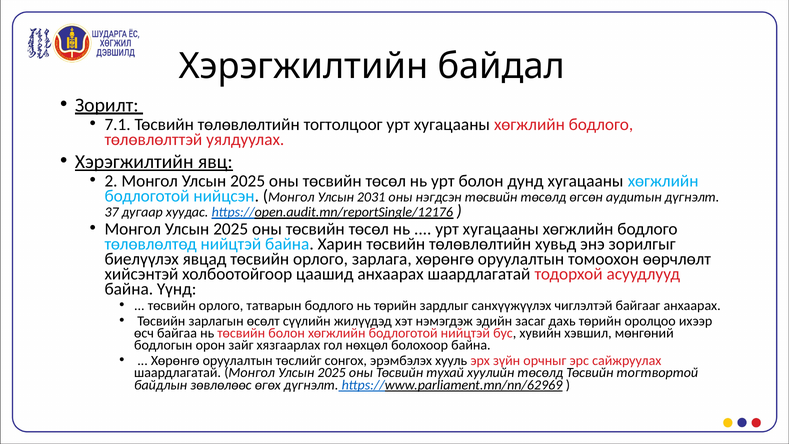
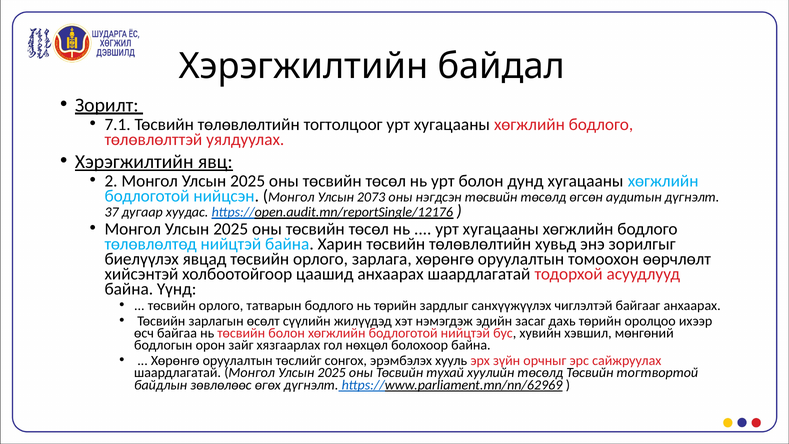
2031: 2031 -> 2073
